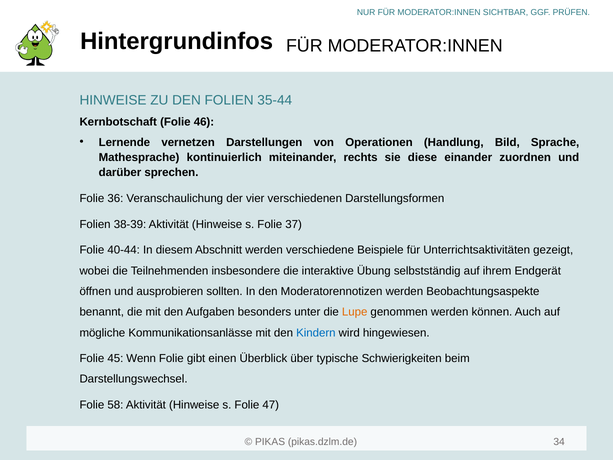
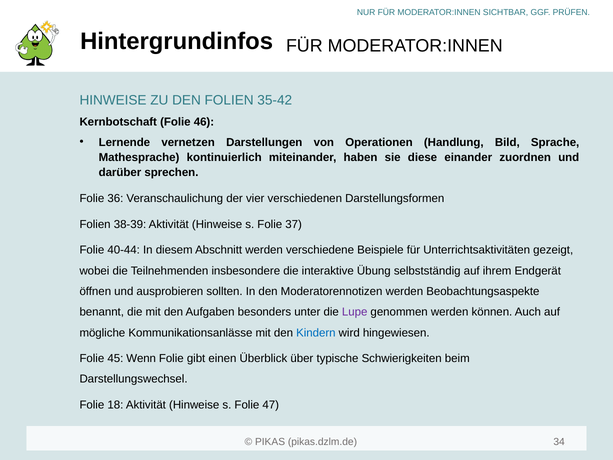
35-44: 35-44 -> 35-42
rechts: rechts -> haben
Lupe colour: orange -> purple
58: 58 -> 18
